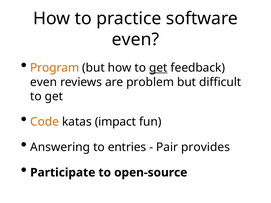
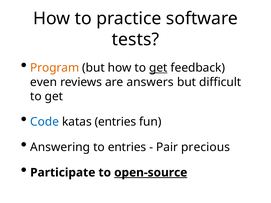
even at (135, 40): even -> tests
problem: problem -> answers
Code colour: orange -> blue
katas impact: impact -> entries
provides: provides -> precious
open-source underline: none -> present
